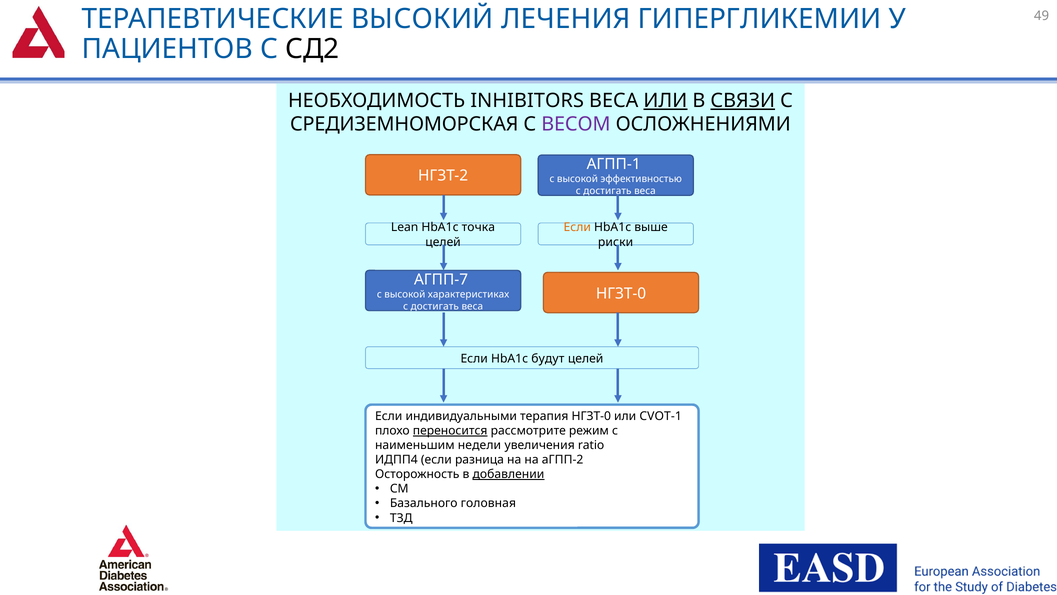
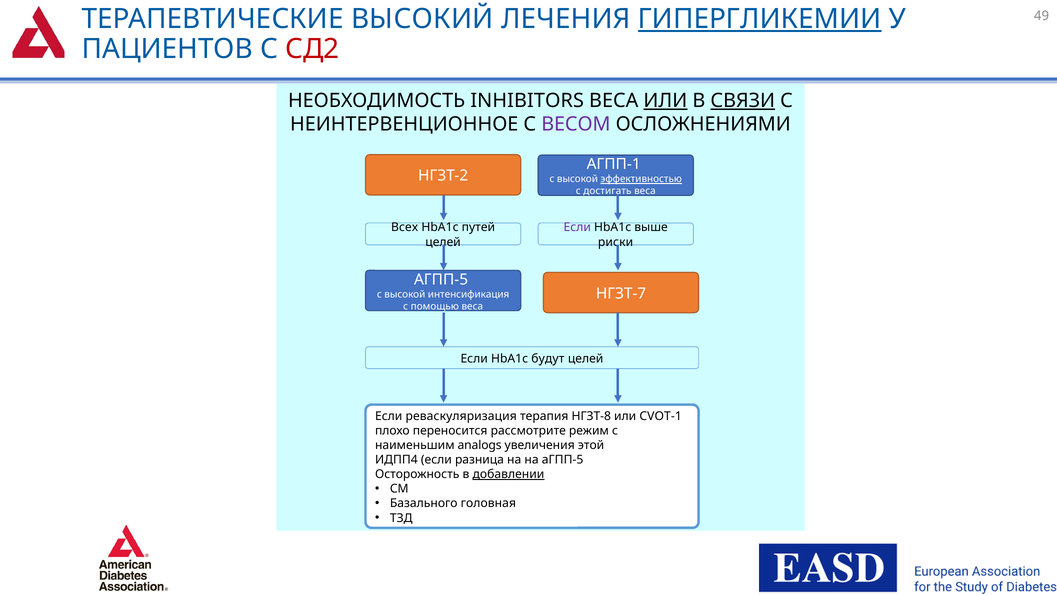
ГИПЕРГЛИКЕМИИ underline: none -> present
СД2 colour: black -> red
СРЕДИЗЕМНОМОРСКАЯ: СРЕДИЗЕМНОМОРСКАЯ -> НЕИНТЕРВЕНЦИОННОЕ
эффективностью underline: none -> present
Lean: Lean -> Всех
точка: точка -> путей
Если at (577, 227) colour: orange -> purple
АГПП-7 at (441, 279): АГПП-7 -> АГПП-5
НГЗТ-0 at (621, 293): НГЗТ-0 -> НГЗТ-7
характеристиках: характеристиках -> интенсификация
достигать at (435, 306): достигать -> помощью
индивидуальными: индивидуальными -> реваскуляризация
терапия НГЗТ-0: НГЗТ-0 -> НГЗТ-8
переносится underline: present -> none
недели: недели -> analogs
ratio: ratio -> этой
на аГПП-2: аГПП-2 -> аГПП-5
